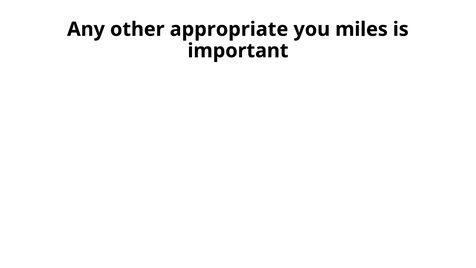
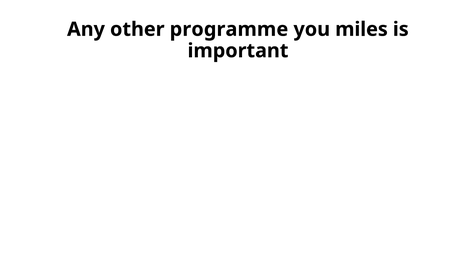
appropriate: appropriate -> programme
